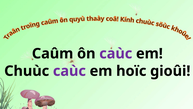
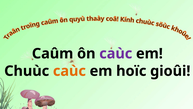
caùc at (69, 71) colour: purple -> orange
